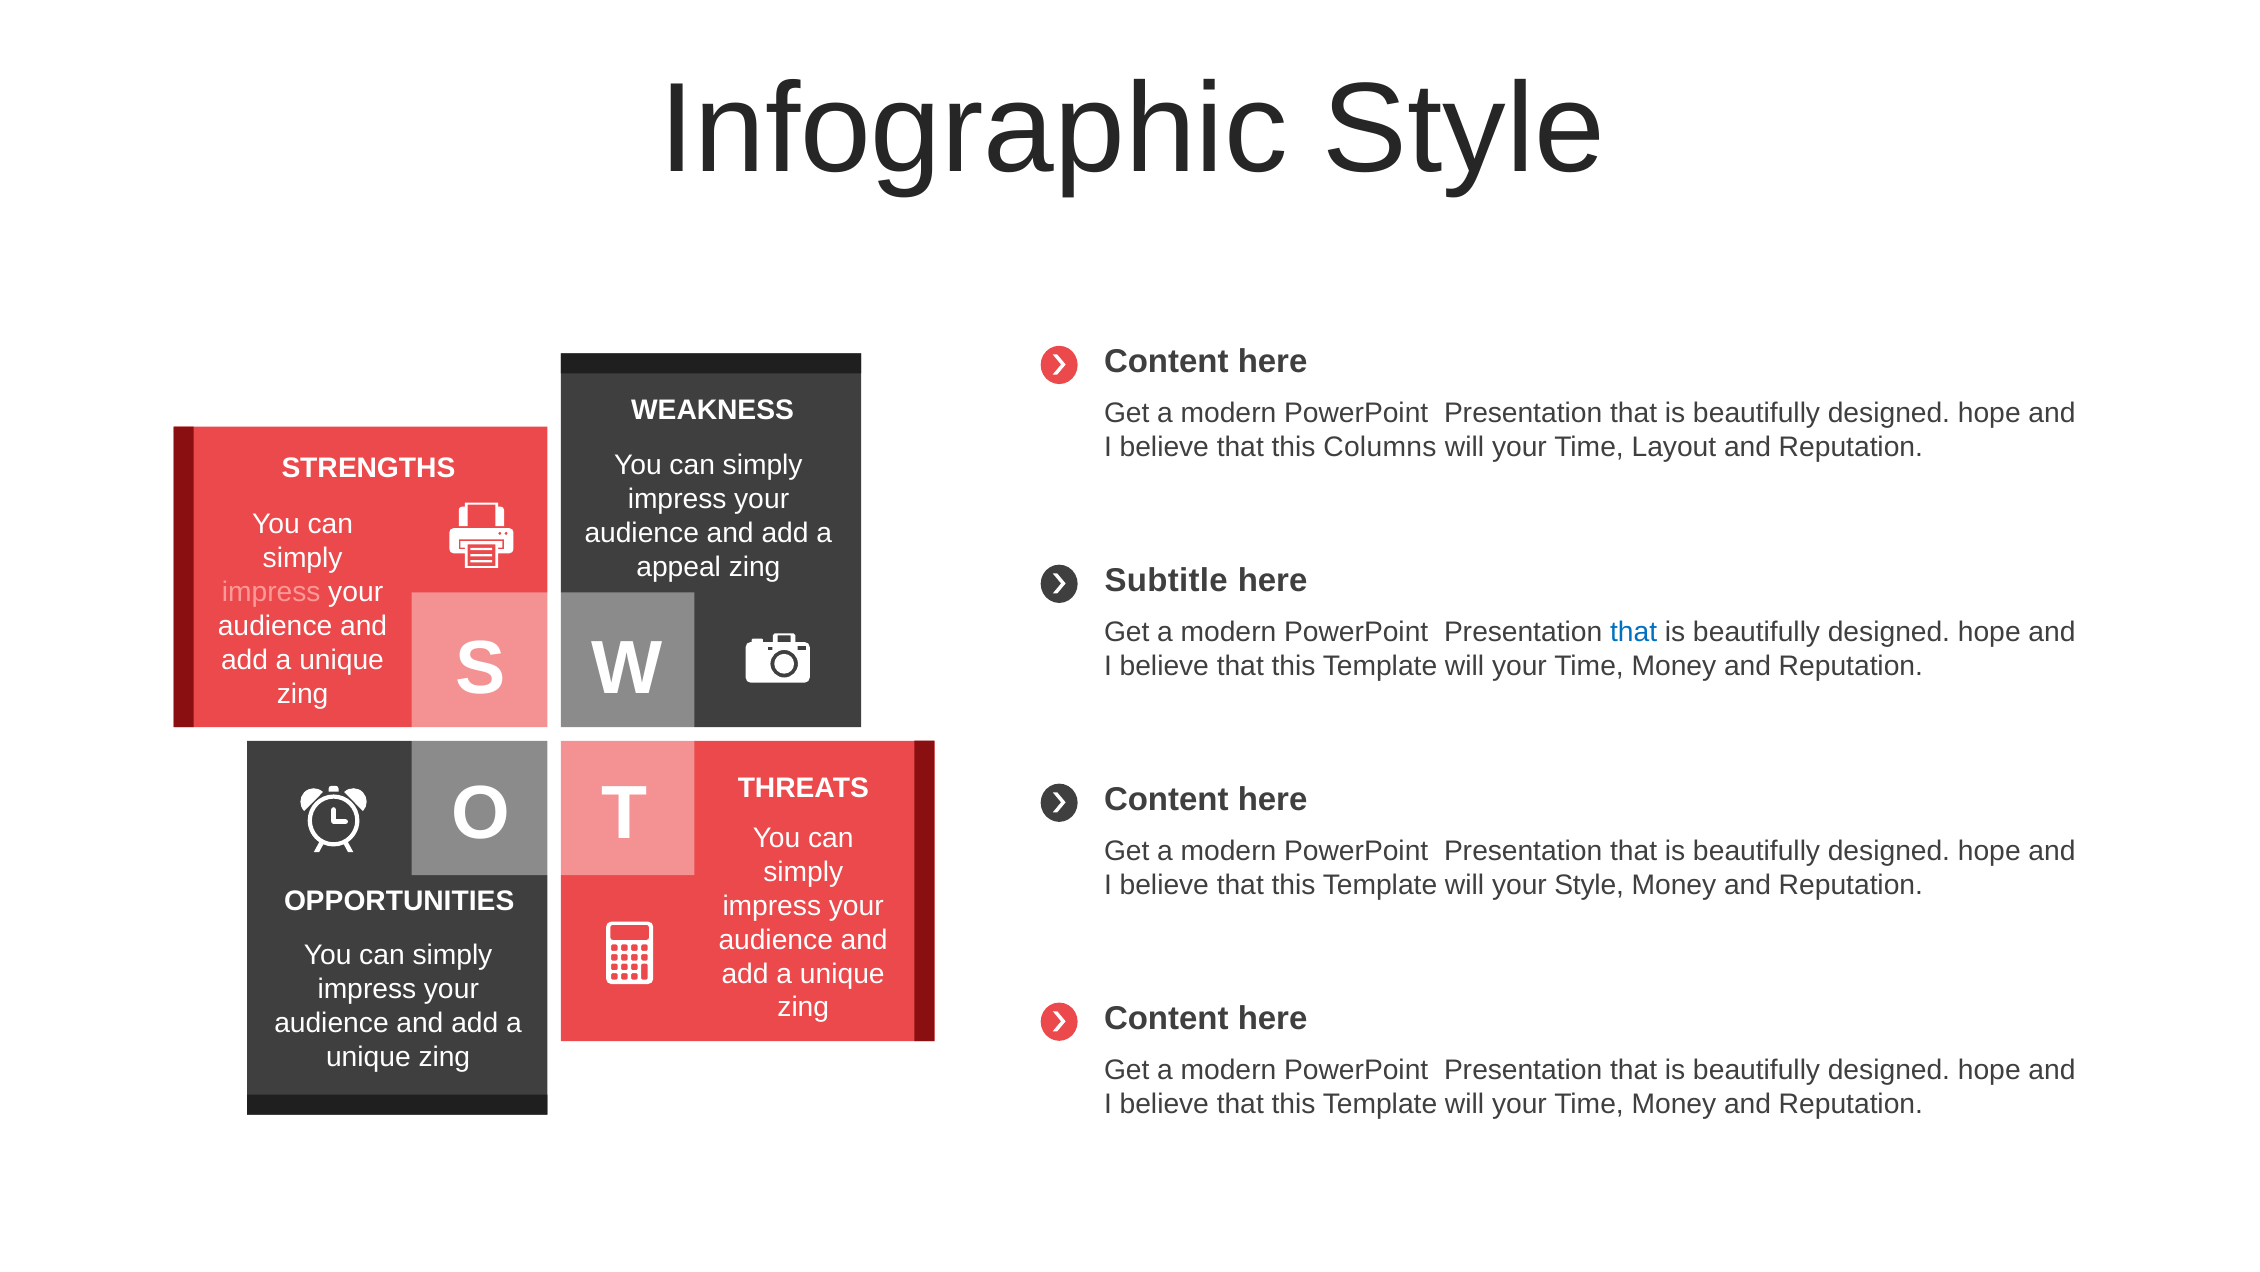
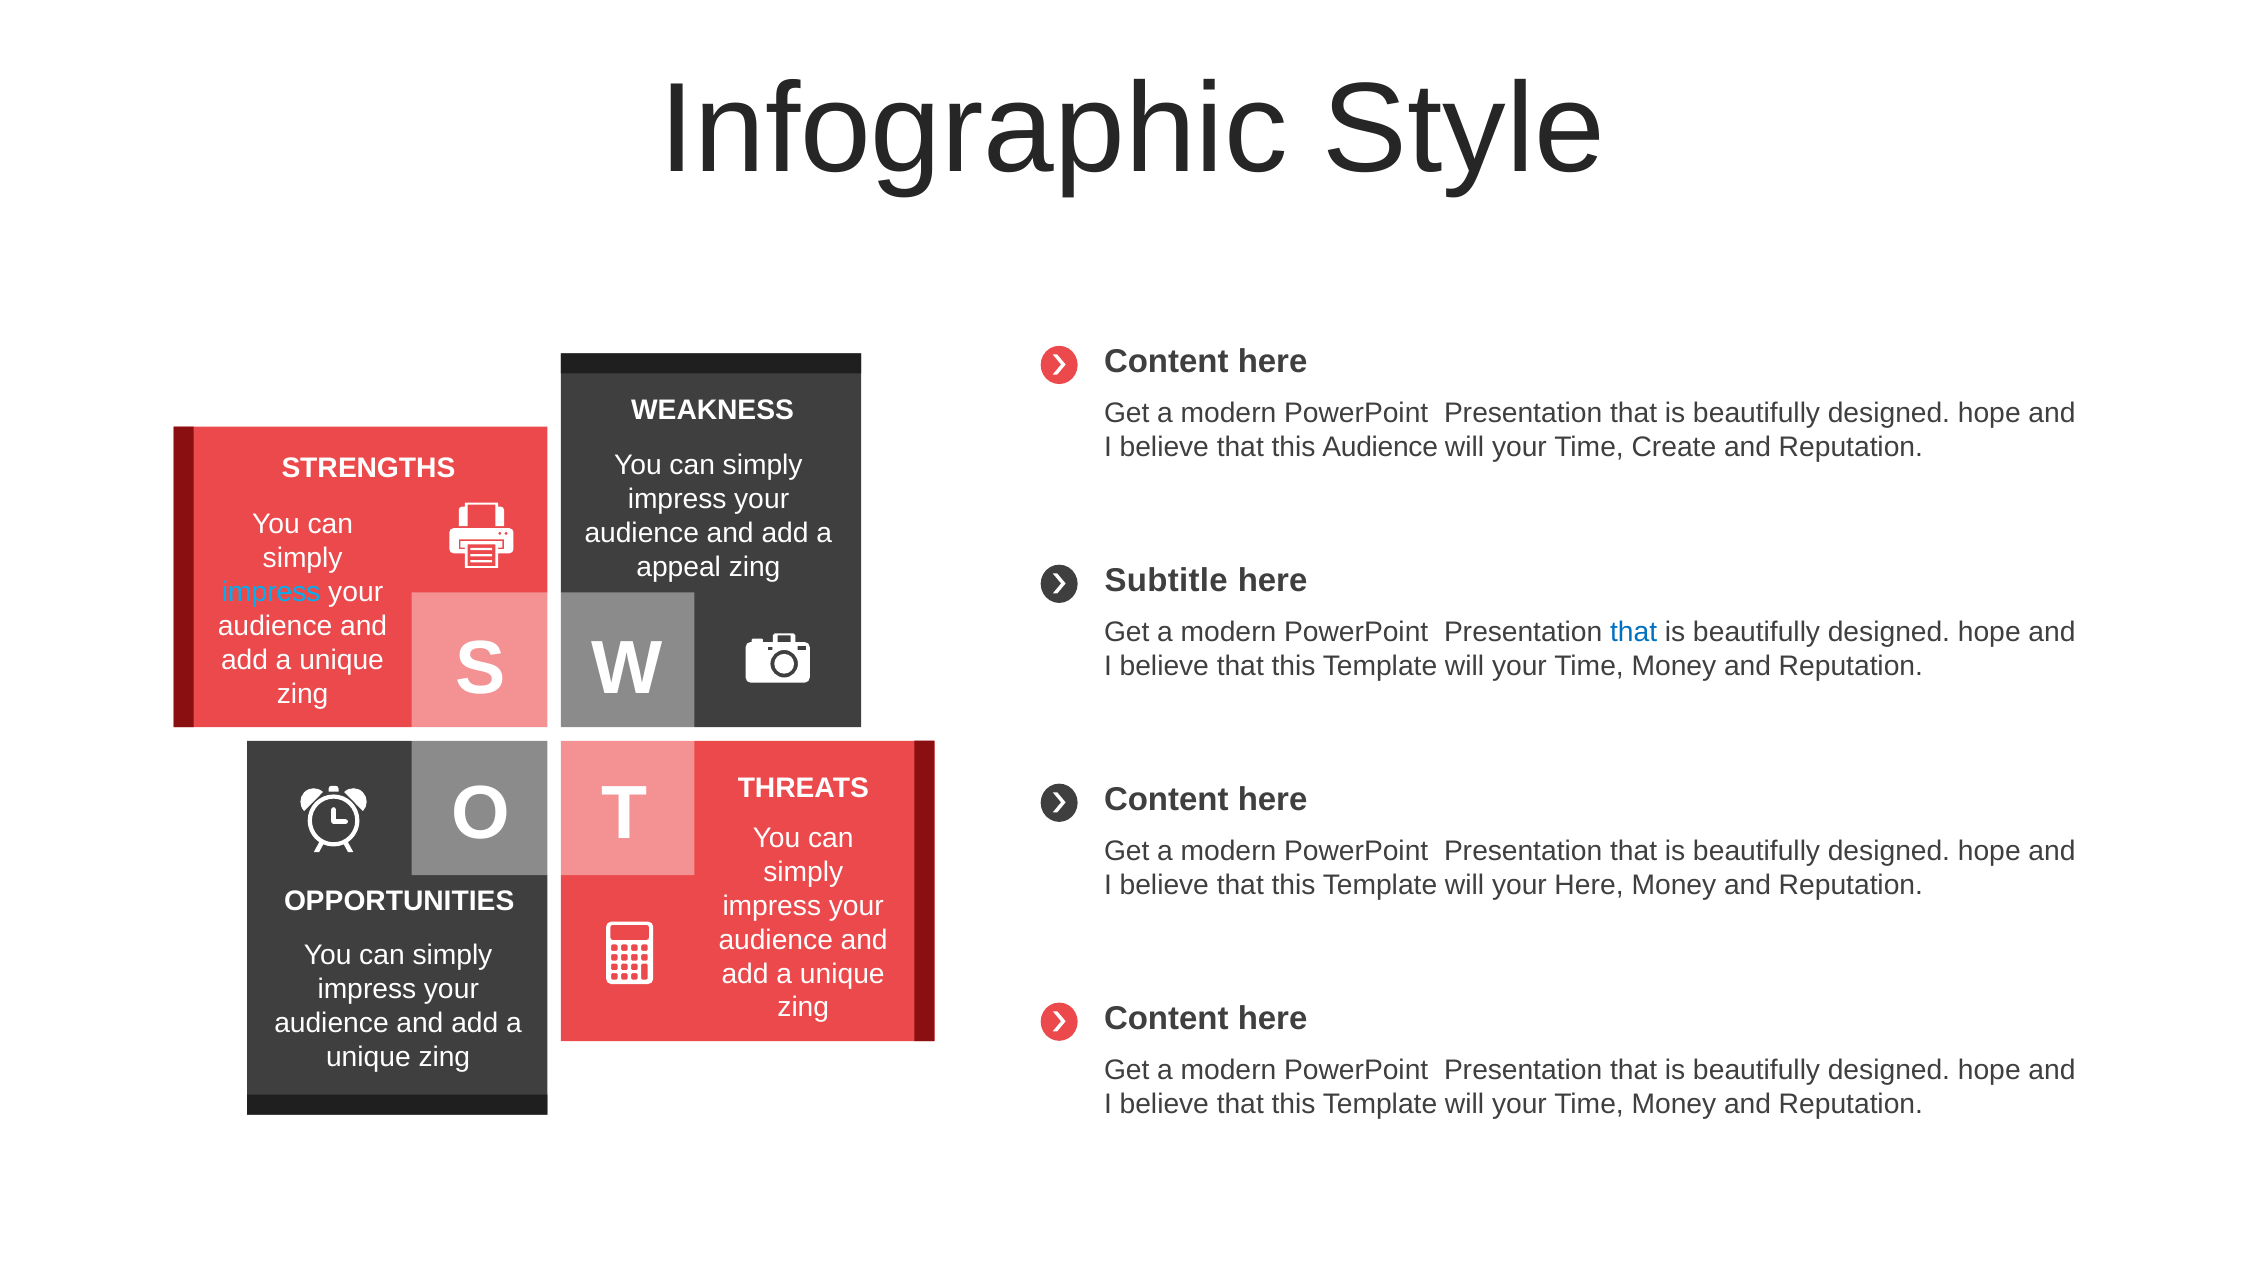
this Columns: Columns -> Audience
Layout: Layout -> Create
impress at (271, 592) colour: pink -> light blue
your Style: Style -> Here
